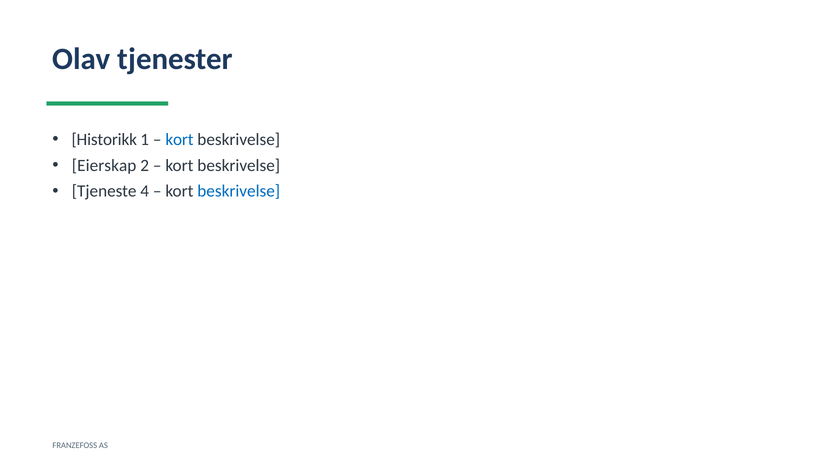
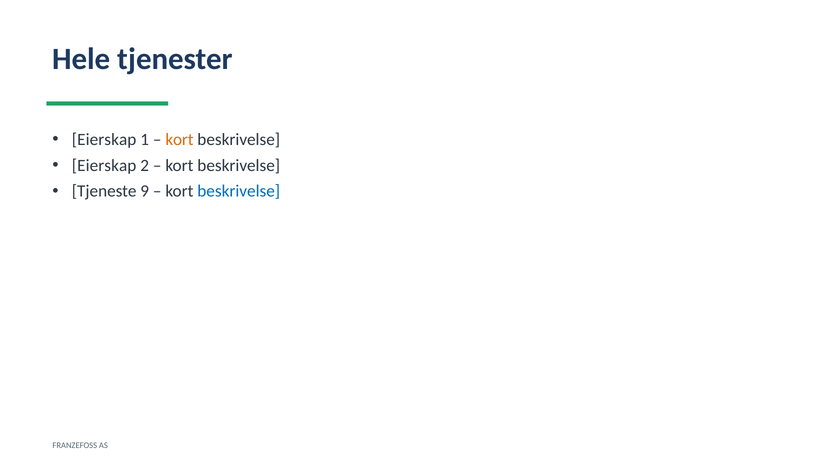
Olav: Olav -> Hele
Historikk at (104, 140): Historikk -> Eierskap
kort at (179, 140) colour: blue -> orange
4: 4 -> 9
